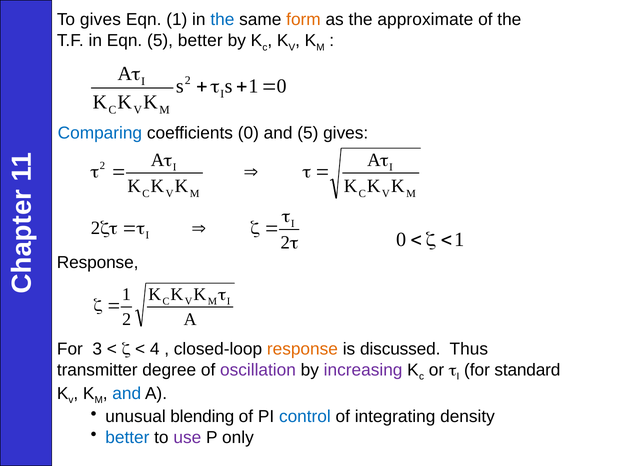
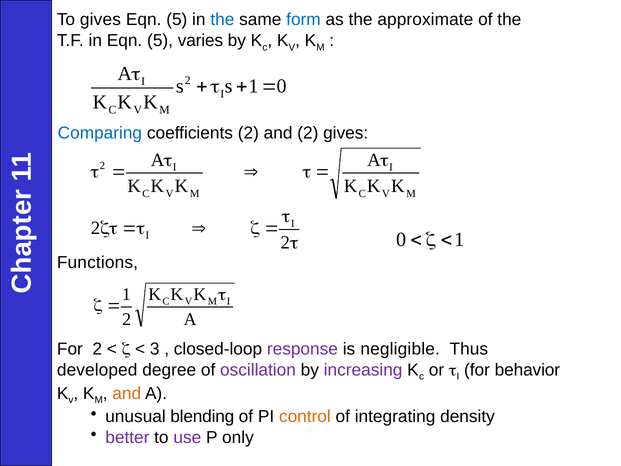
1 at (177, 20): 1 -> 5
form colour: orange -> blue
5 better: better -> varies
coefficients 0: 0 -> 2
and 5: 5 -> 2
Response at (98, 262): Response -> Functions
For 3: 3 -> 2
4: 4 -> 3
response at (302, 349) colour: orange -> purple
discussed: discussed -> negligible
transmitter: transmitter -> developed
standard: standard -> behavior
and at (127, 393) colour: blue -> orange
control colour: blue -> orange
better at (127, 437) colour: blue -> purple
